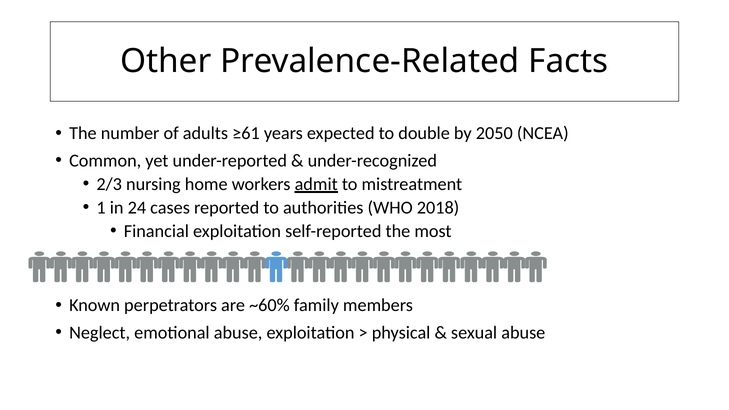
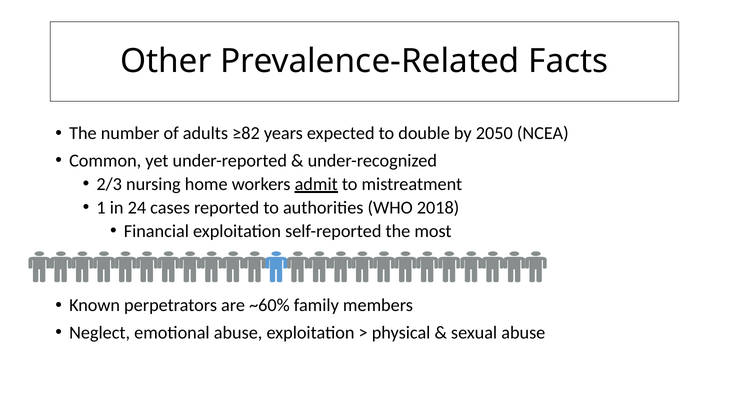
≥61: ≥61 -> ≥82
